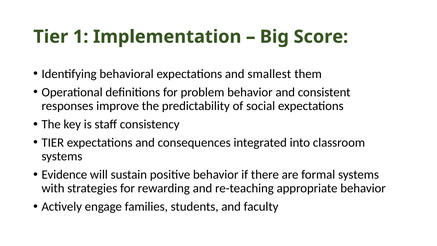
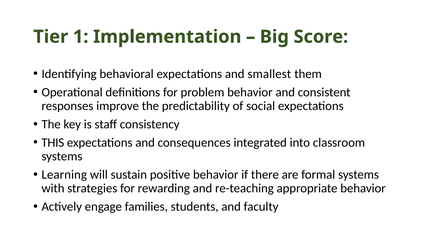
TIER at (53, 142): TIER -> THIS
Evidence: Evidence -> Learning
